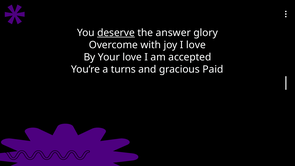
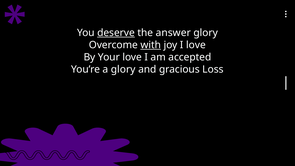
with underline: none -> present
a turns: turns -> glory
Paid: Paid -> Loss
